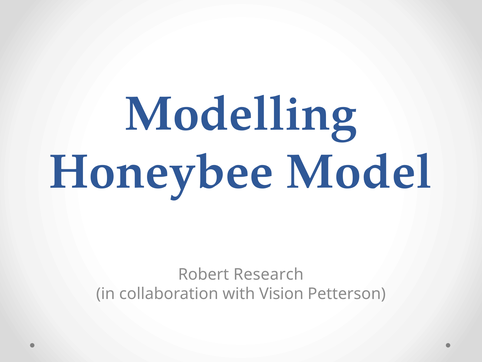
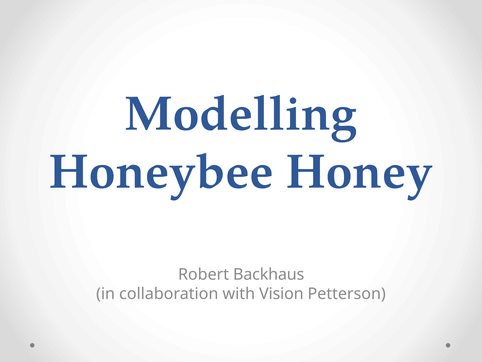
Model: Model -> Honey
Research: Research -> Backhaus
